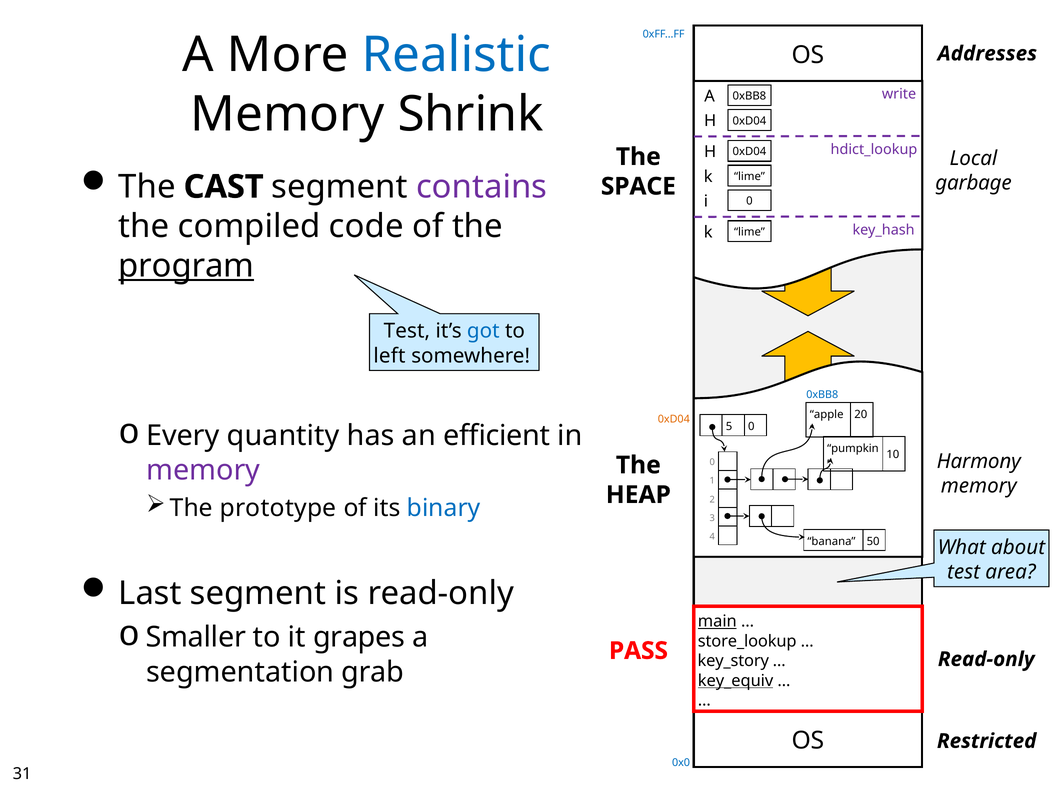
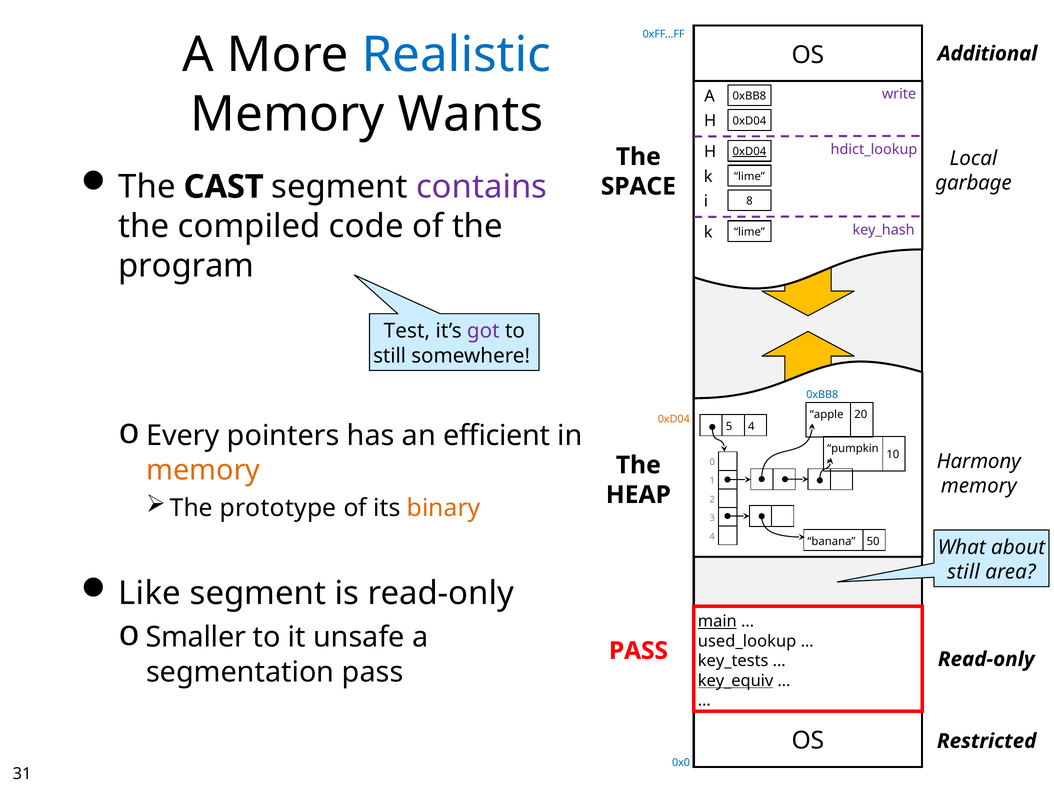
Addresses: Addresses -> Additional
Shrink: Shrink -> Wants
0xD04 at (749, 152) underline: none -> present
i 0: 0 -> 8
program underline: present -> none
got colour: blue -> purple
left at (389, 356): left -> still
quantity: quantity -> pointers
5 0: 0 -> 4
memory at (203, 470) colour: purple -> orange
binary colour: blue -> orange
test at (964, 572): test -> still
Last: Last -> Like
grapes: grapes -> unsafe
store_lookup: store_lookup -> used_lookup
key_story: key_story -> key_tests
segmentation grab: grab -> pass
